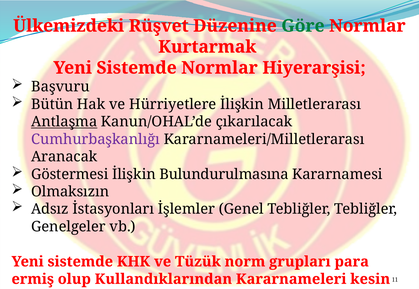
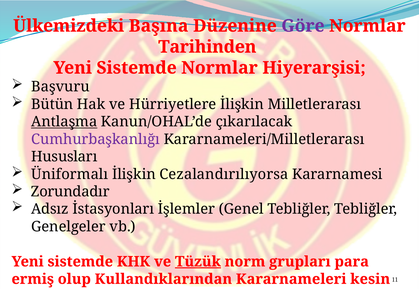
Rüşvet: Rüşvet -> Başına
Göre colour: green -> purple
Kurtarmak: Kurtarmak -> Tarihinden
Aranacak: Aranacak -> Hususları
Göstermesi: Göstermesi -> Üniformalı
Bulundurulmasına: Bulundurulmasına -> Cezalandırılıyorsa
Olmaksızın: Olmaksızın -> Zorundadır
Tüzük underline: none -> present
